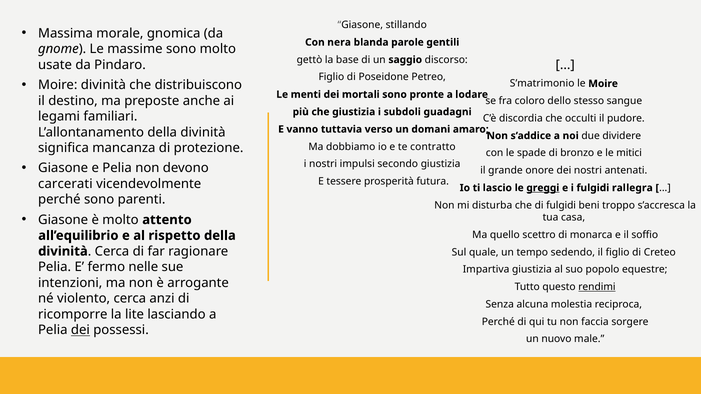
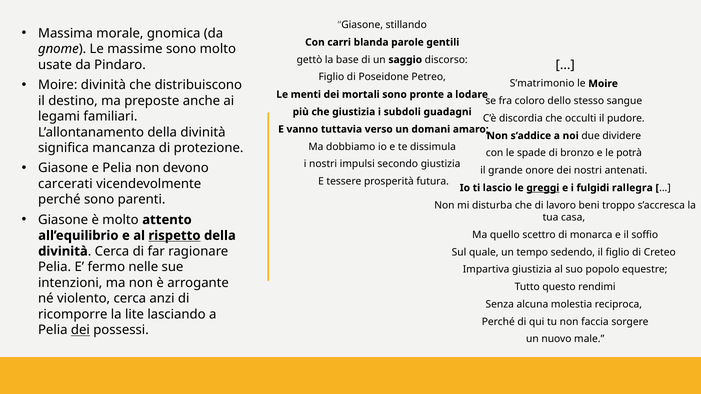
nera: nera -> carri
contratto: contratto -> dissimula
mitici: mitici -> potrà
di fulgidi: fulgidi -> lavoro
rispetto underline: none -> present
rendimi underline: present -> none
